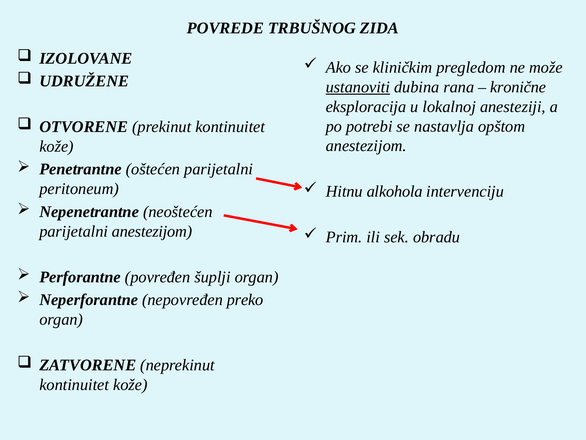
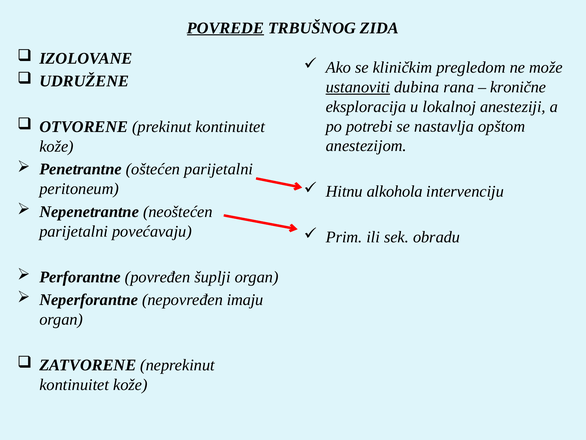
POVREDE underline: none -> present
parijetalni anestezijom: anestezijom -> povećavaju
preko: preko -> imaju
